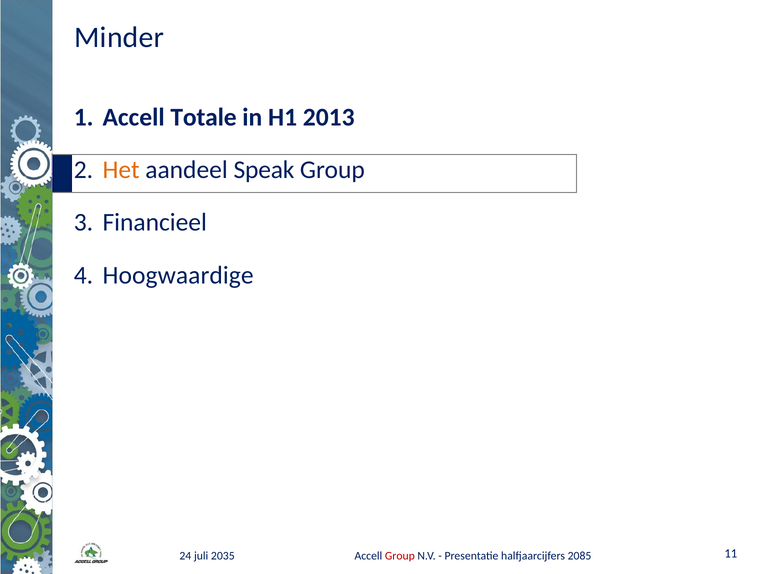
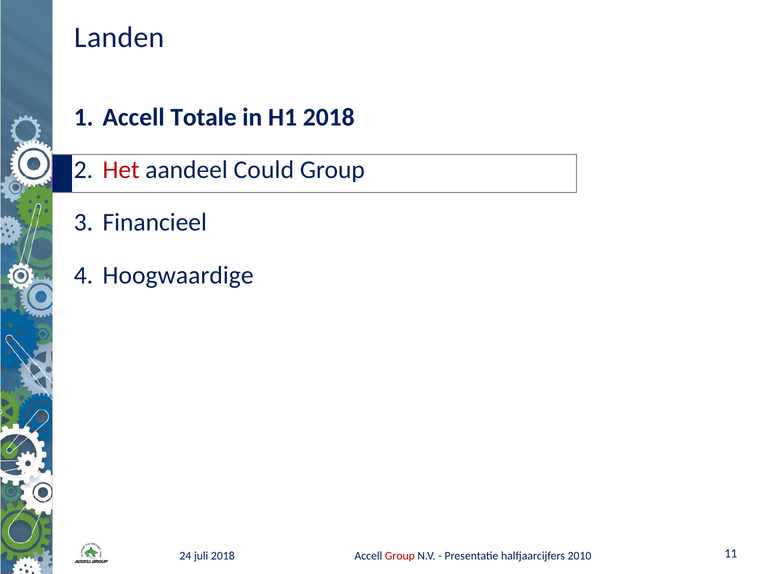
Minder: Minder -> Landen
H1 2013: 2013 -> 2018
Het colour: orange -> red
Speak: Speak -> Could
juli 2035: 2035 -> 2018
2085: 2085 -> 2010
